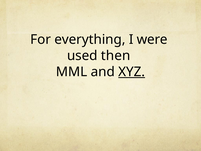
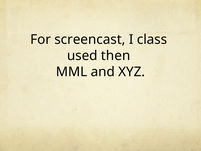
everything: everything -> screencast
were: were -> class
XYZ underline: present -> none
